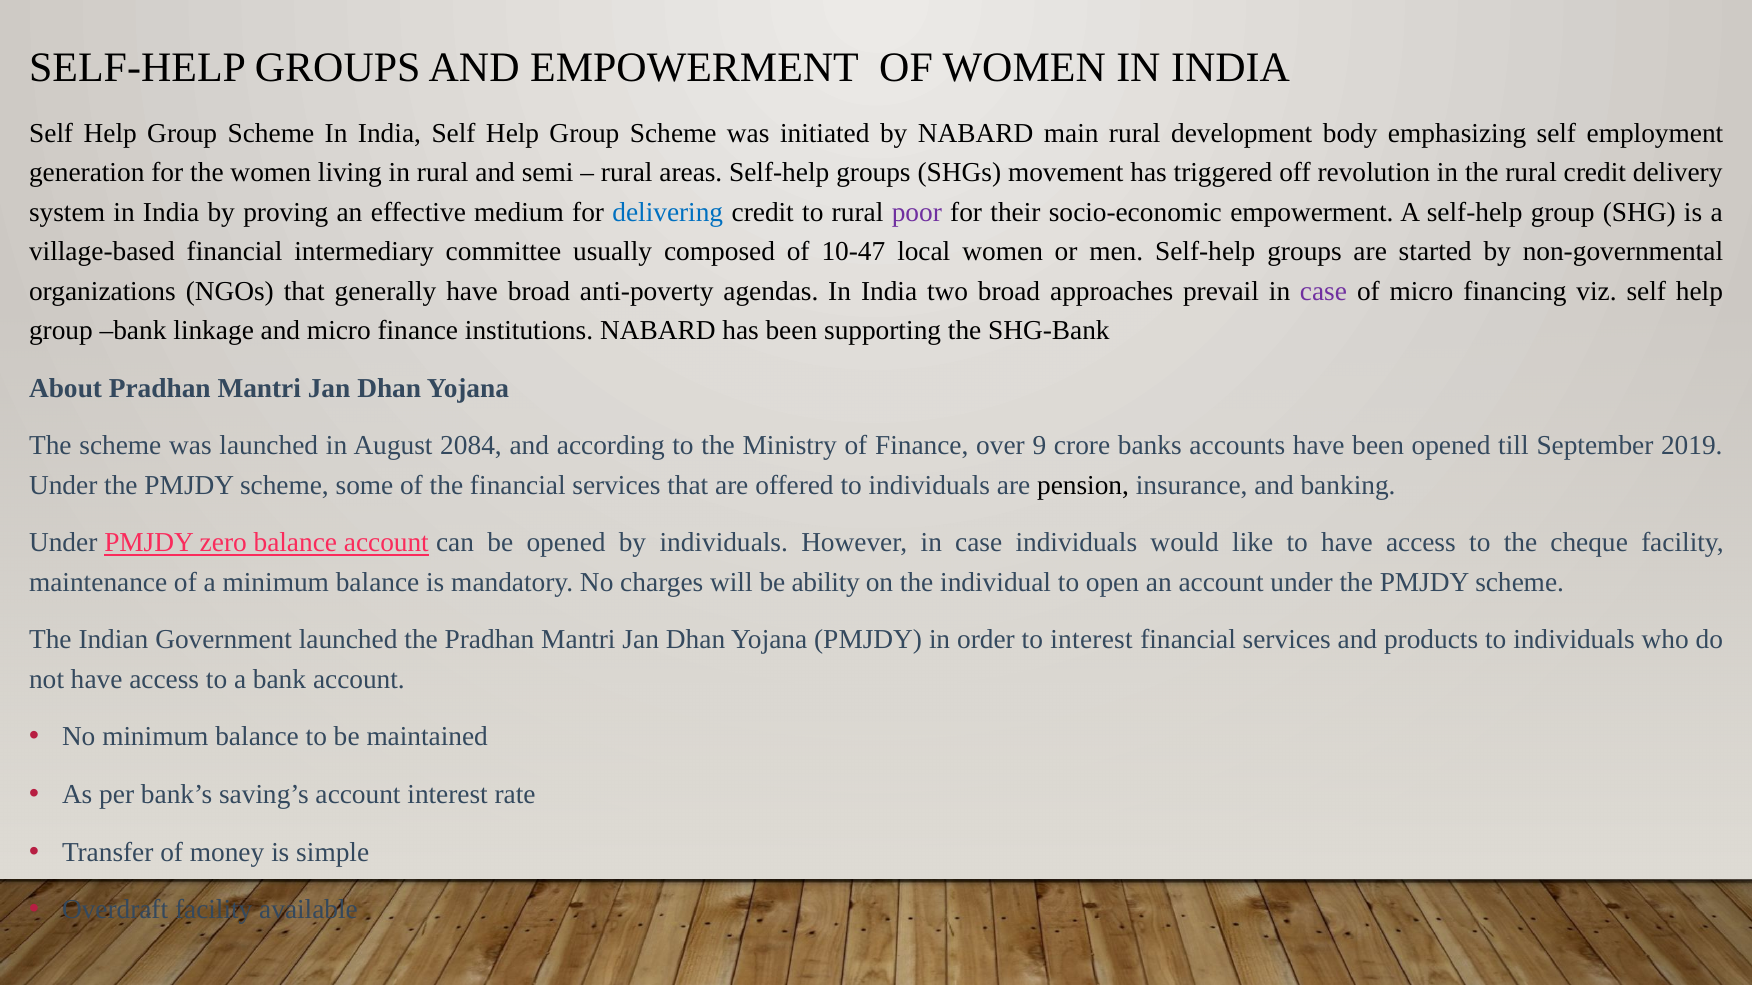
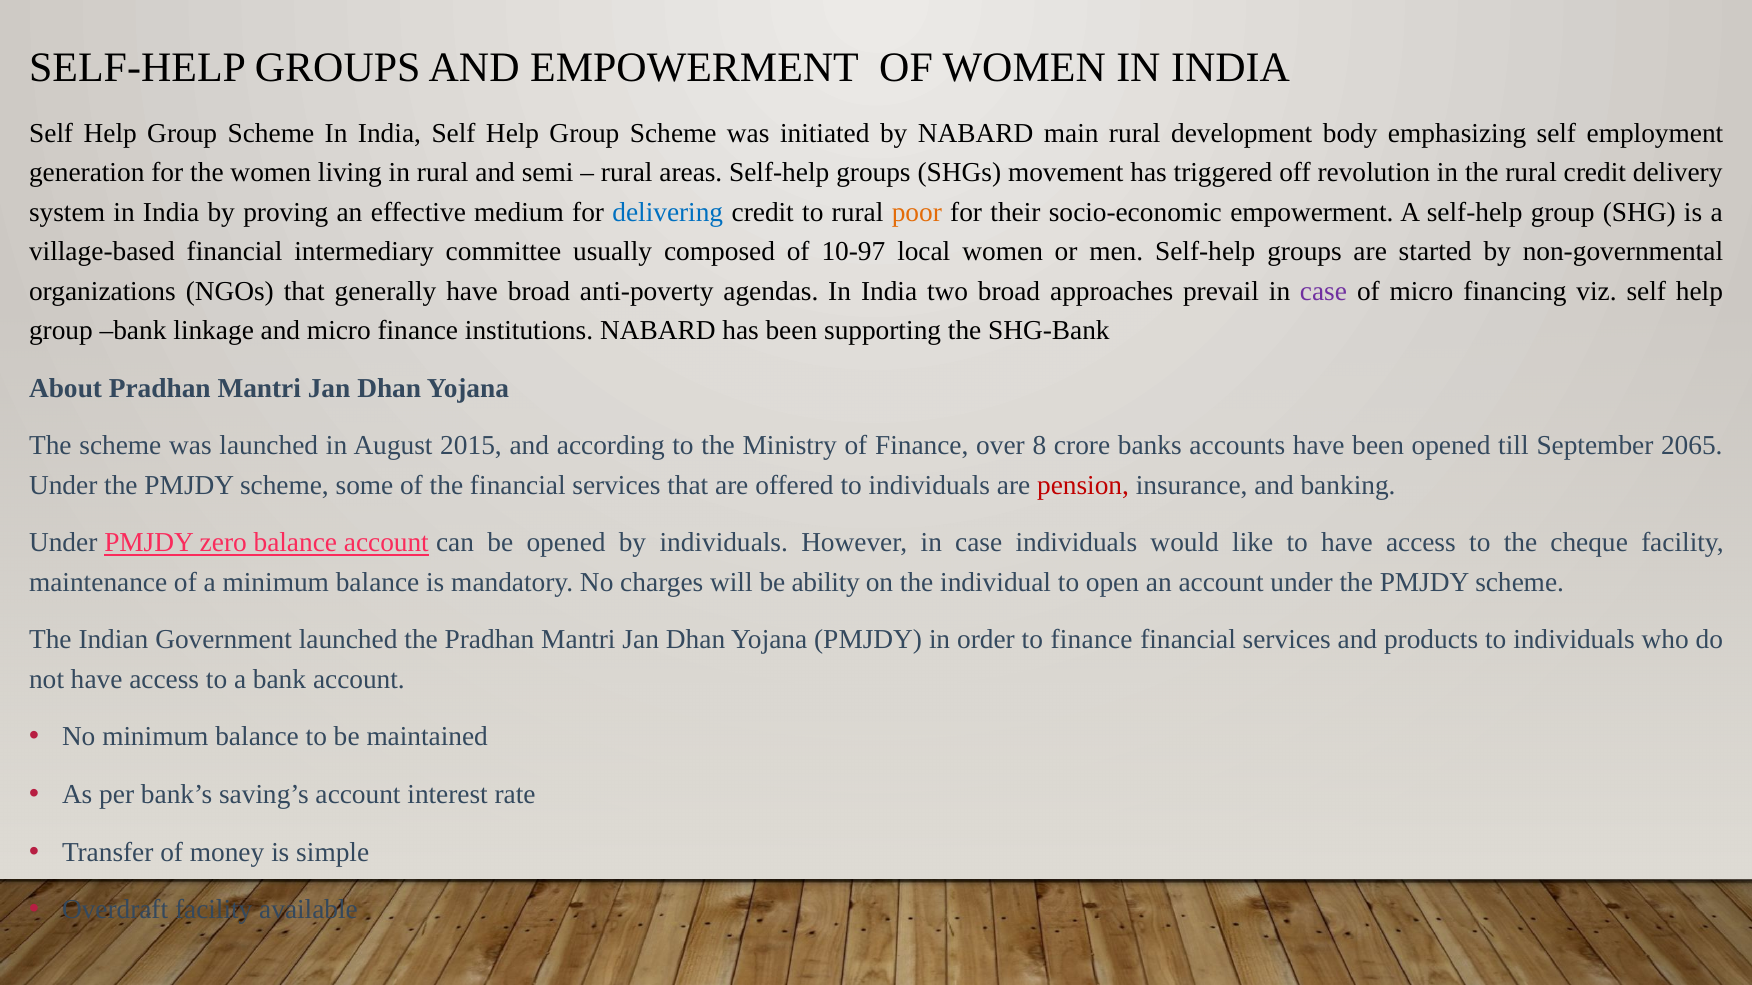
poor colour: purple -> orange
10-47: 10-47 -> 10-97
2084: 2084 -> 2015
9: 9 -> 8
2019: 2019 -> 2065
pension colour: black -> red
to interest: interest -> finance
